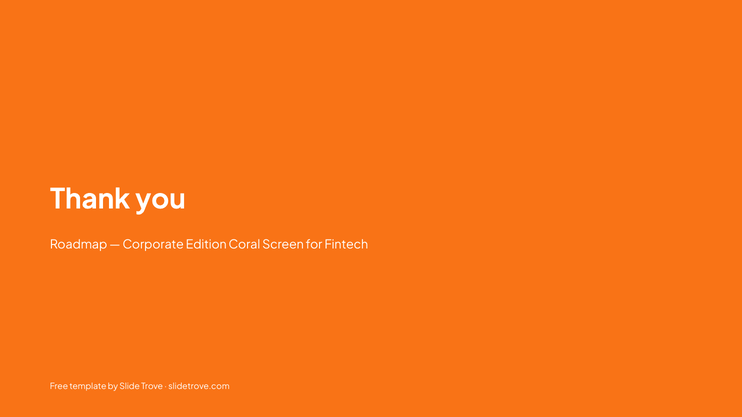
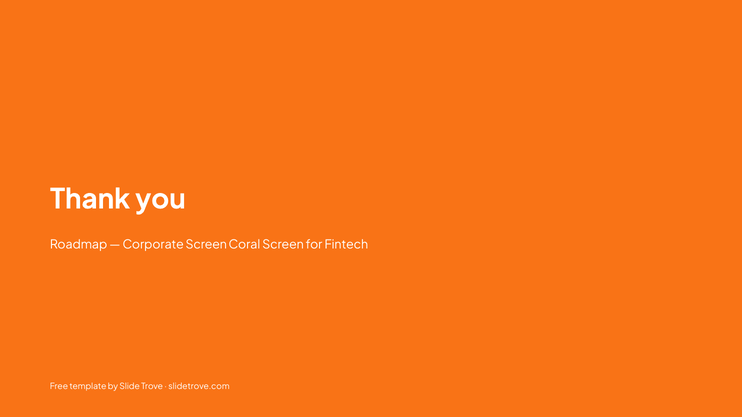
Corporate Edition: Edition -> Screen
